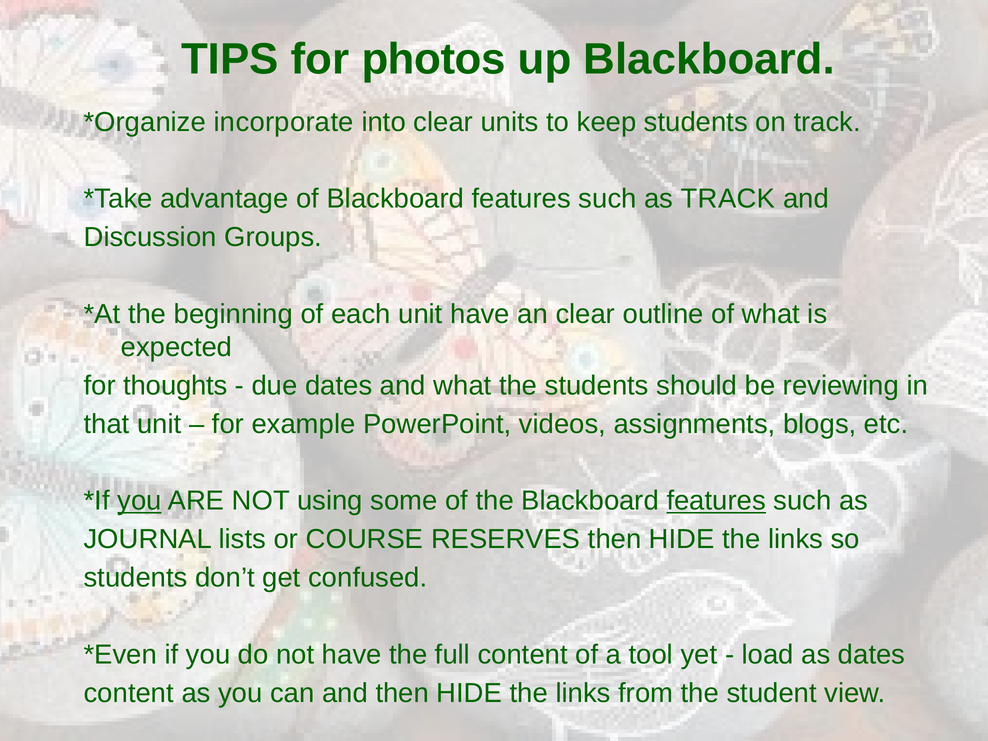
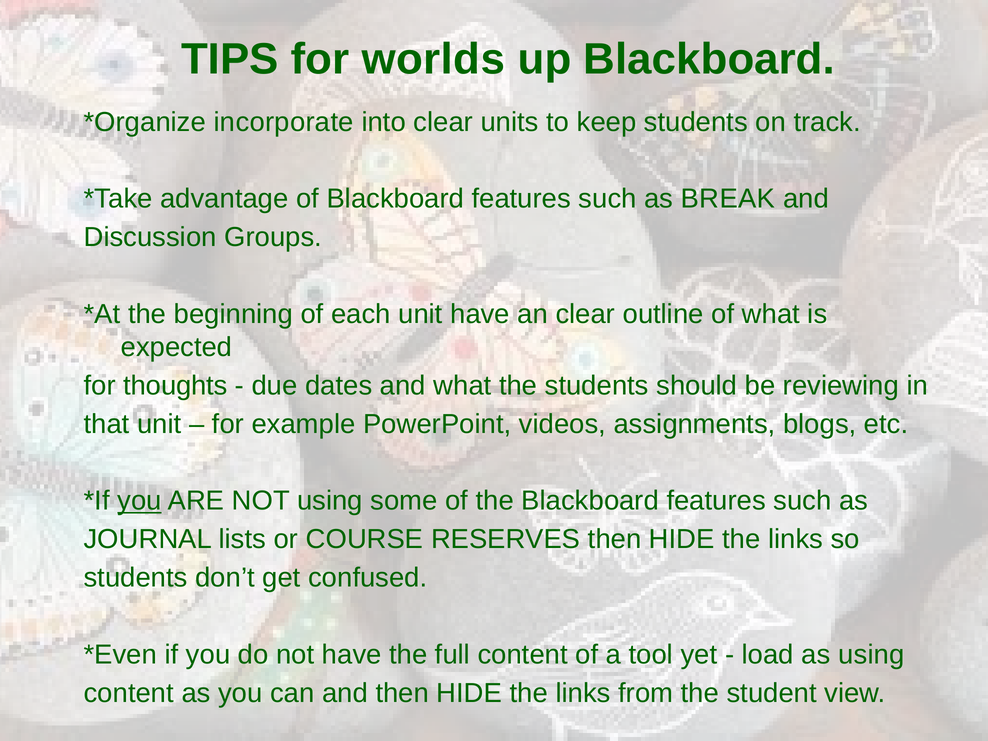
photos: photos -> worlds
as TRACK: TRACK -> BREAK
features at (716, 501) underline: present -> none
as dates: dates -> using
